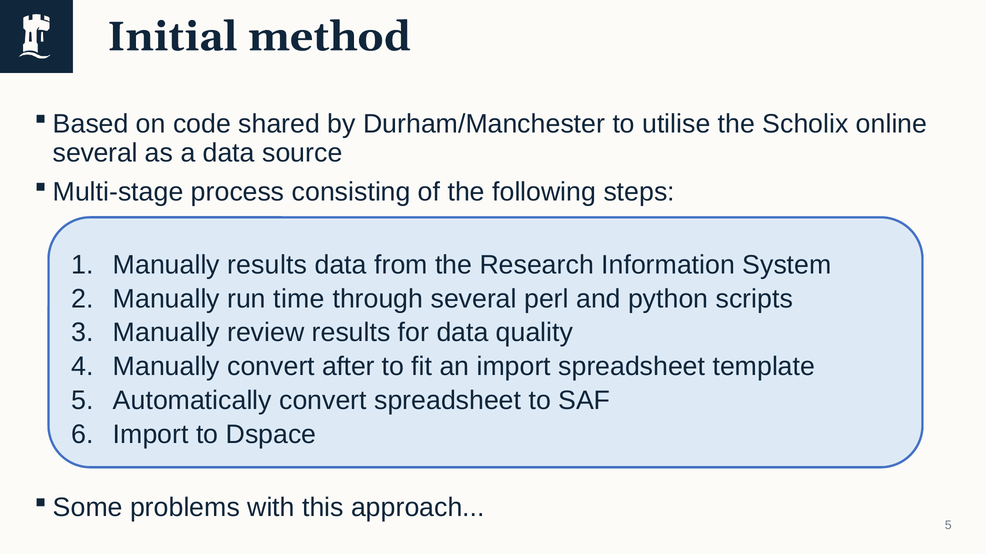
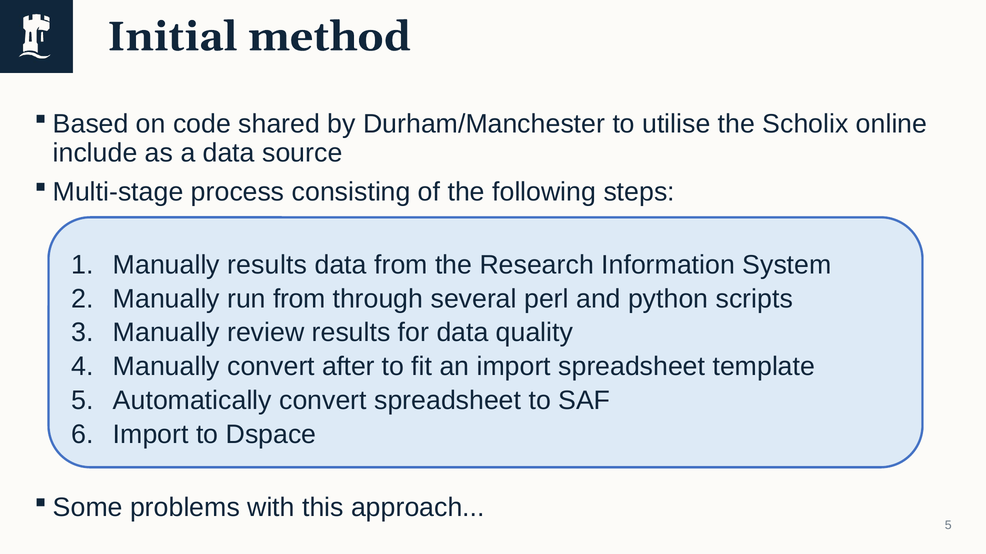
several at (95, 153): several -> include
run time: time -> from
